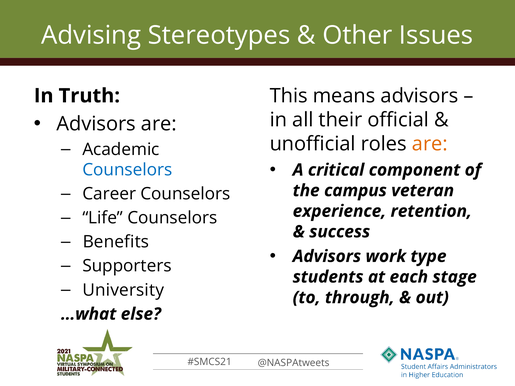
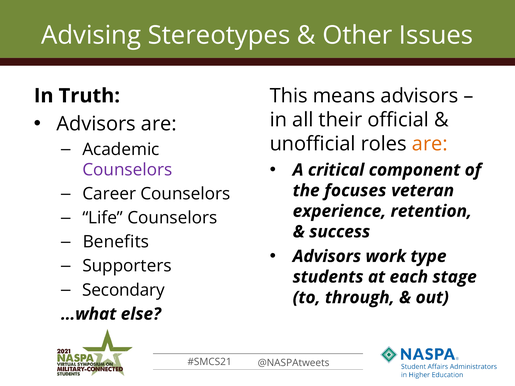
Counselors at (127, 170) colour: blue -> purple
campus: campus -> focuses
University: University -> Secondary
